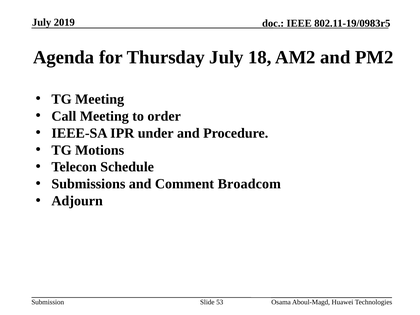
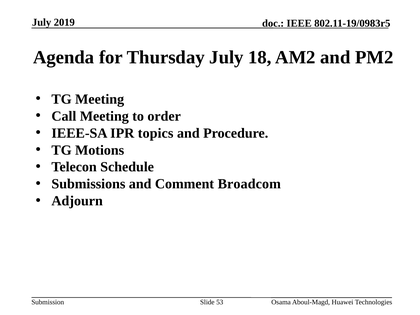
under: under -> topics
